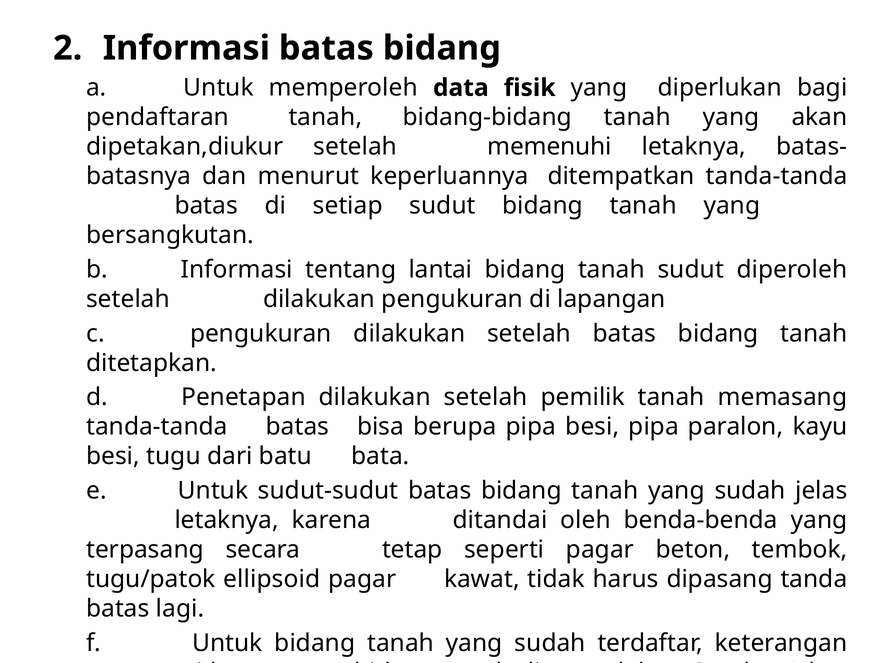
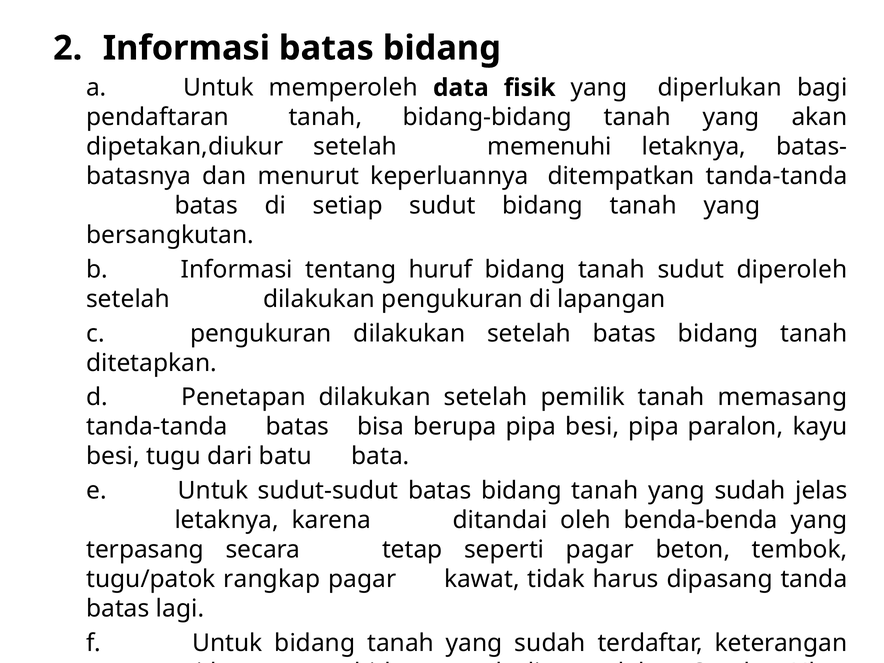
lantai: lantai -> huruf
ellipsoid: ellipsoid -> rangkap
